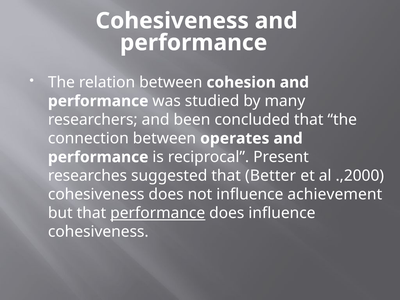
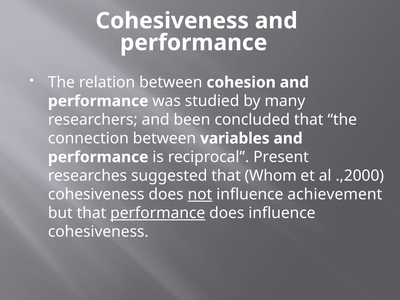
operates: operates -> variables
Better: Better -> Whom
not underline: none -> present
